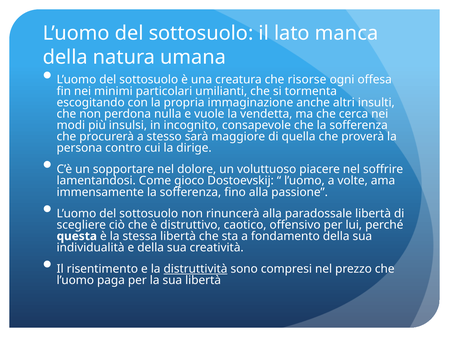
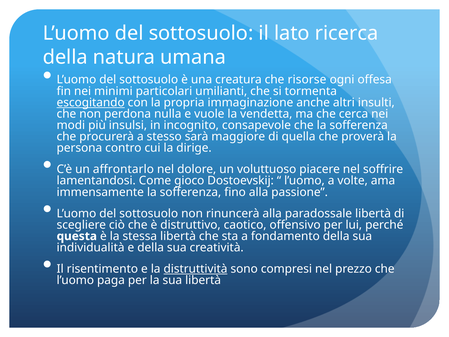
manca: manca -> ricerca
escogitando underline: none -> present
sopportare: sopportare -> affrontarlo
